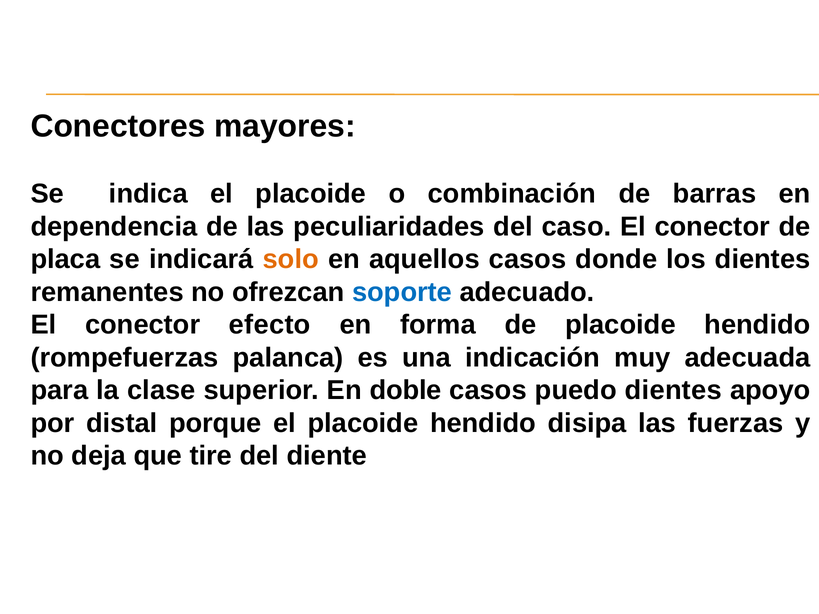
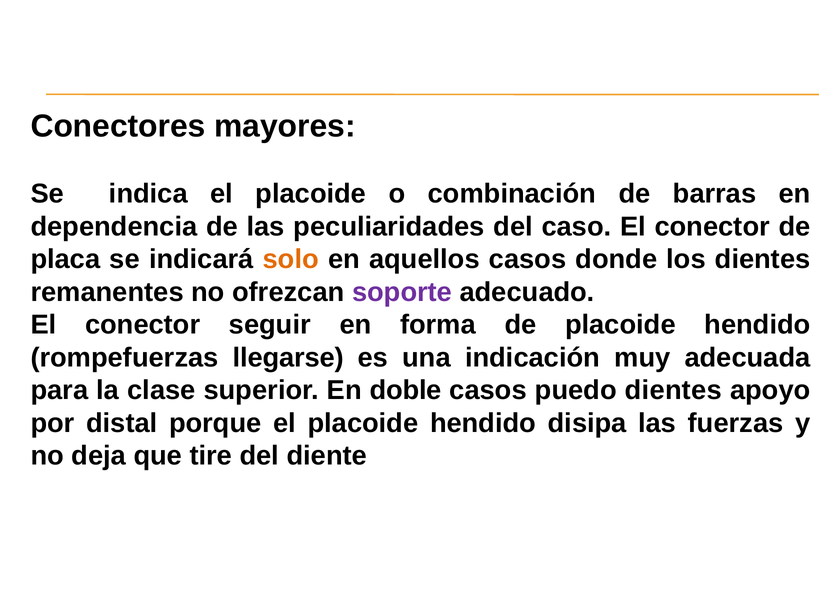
soporte colour: blue -> purple
efecto: efecto -> seguir
palanca: palanca -> llegarse
